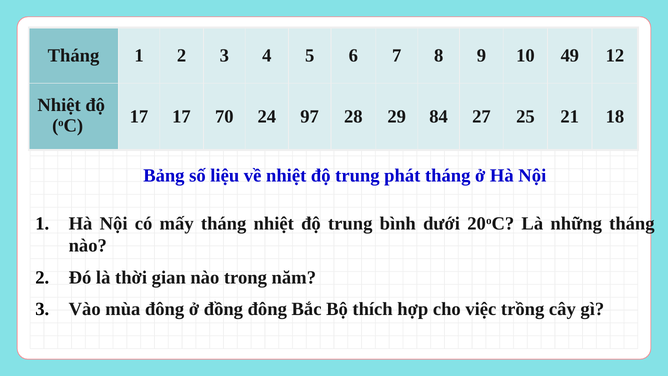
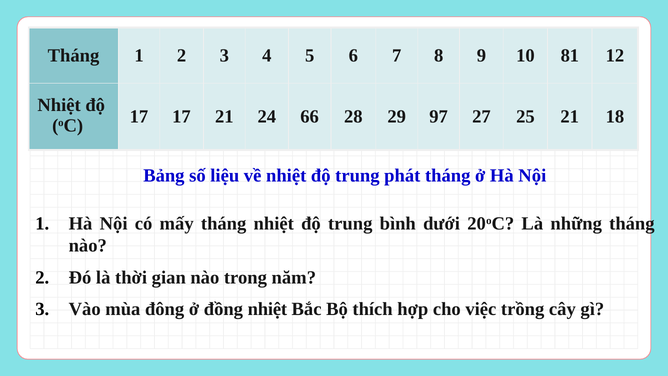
49: 49 -> 81
17 70: 70 -> 21
97: 97 -> 66
84: 84 -> 97
đồng đông: đông -> nhiệt
